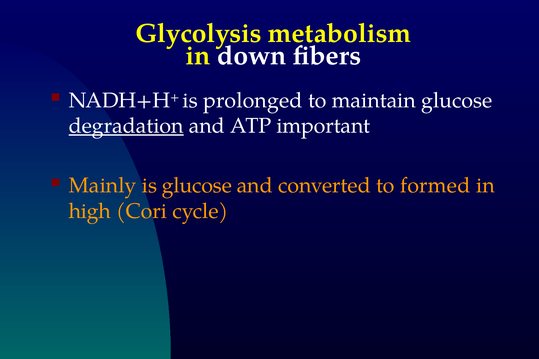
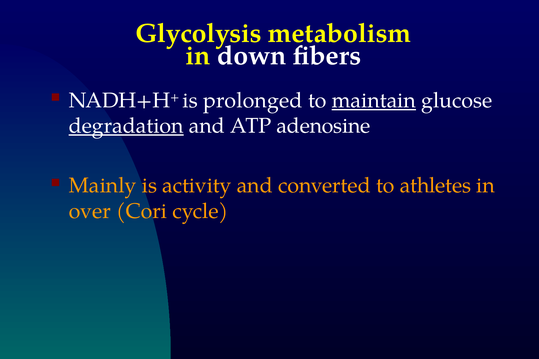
maintain underline: none -> present
important: important -> adenosine
is glucose: glucose -> activity
formed: formed -> athletes
high: high -> over
